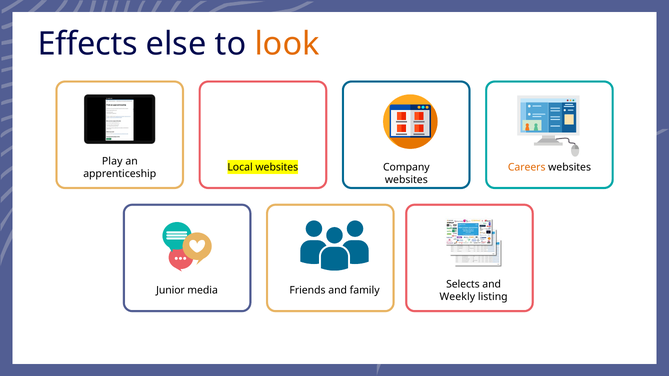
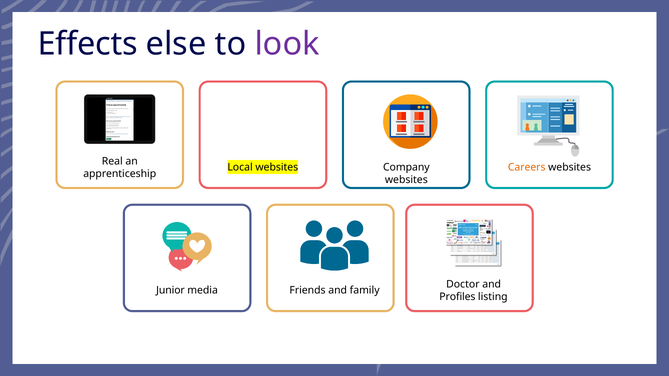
look colour: orange -> purple
Play: Play -> Real
Selects: Selects -> Doctor
Weekly: Weekly -> Profiles
